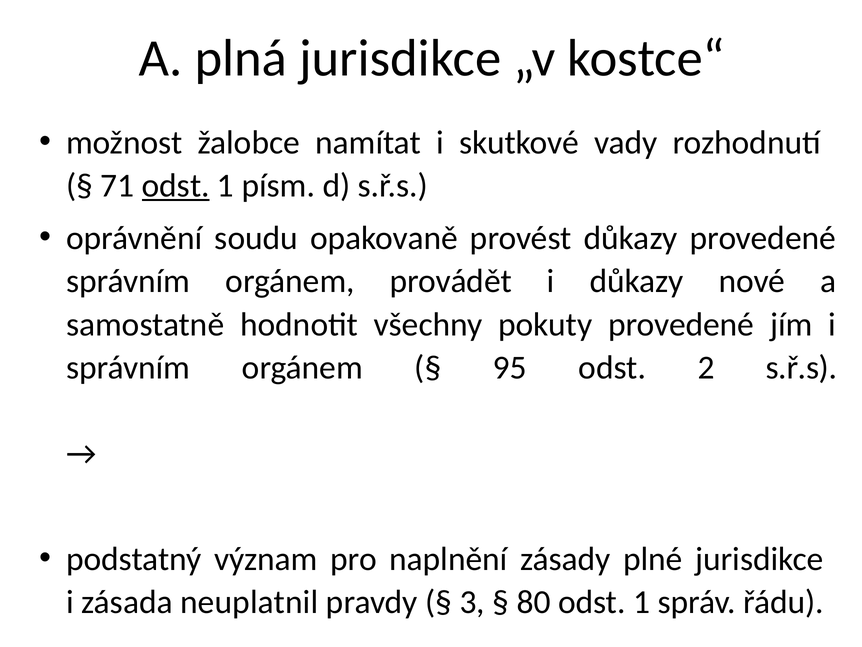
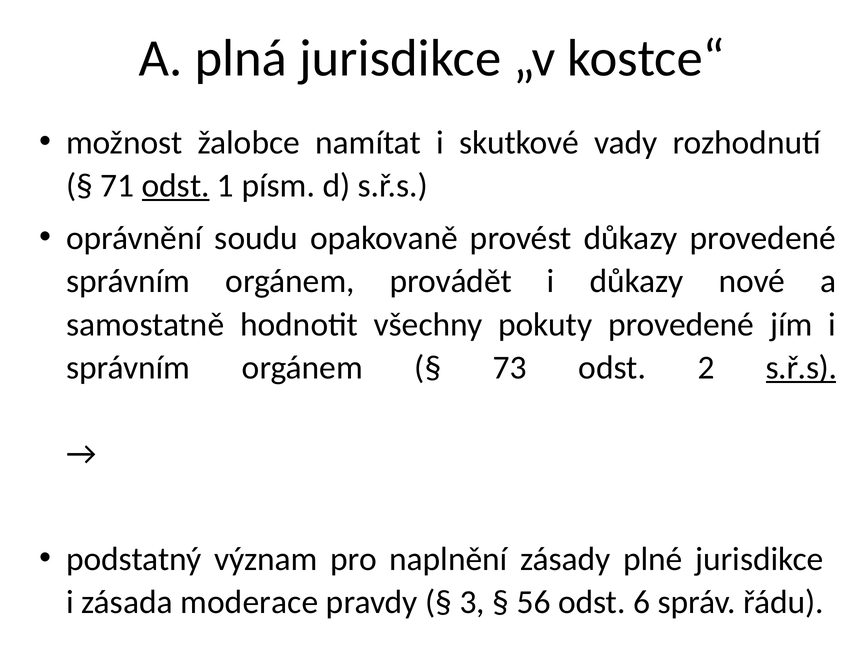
95: 95 -> 73
s.ř.s at (801, 367) underline: none -> present
neuplatnil: neuplatnil -> moderace
80: 80 -> 56
1 at (642, 602): 1 -> 6
